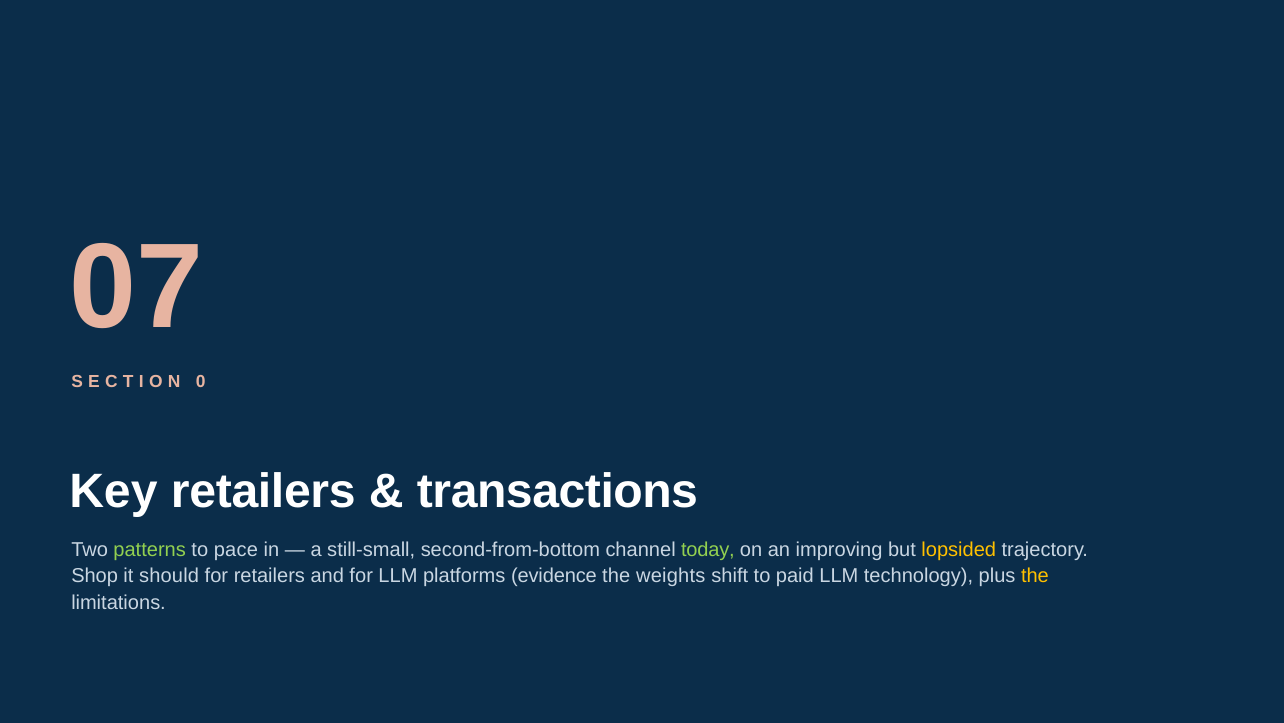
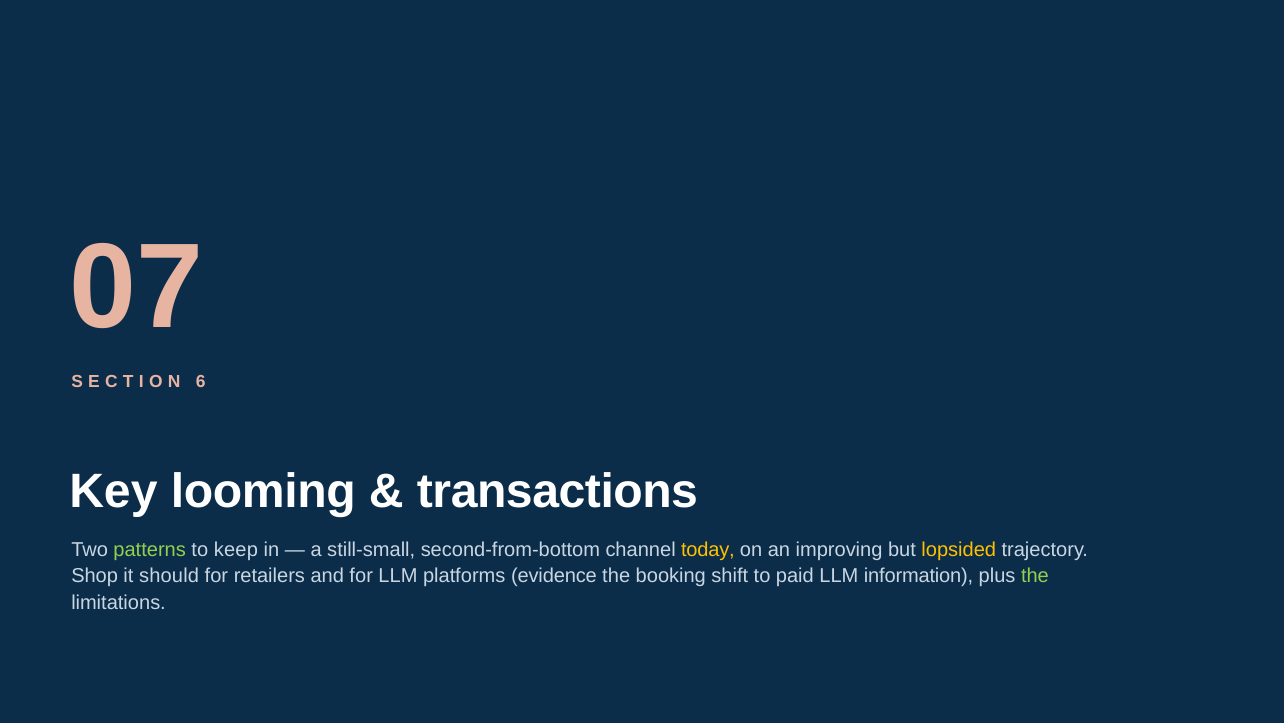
0: 0 -> 6
Key retailers: retailers -> looming
pace: pace -> keep
today colour: light green -> yellow
weights: weights -> booking
technology: technology -> information
the at (1035, 576) colour: yellow -> light green
